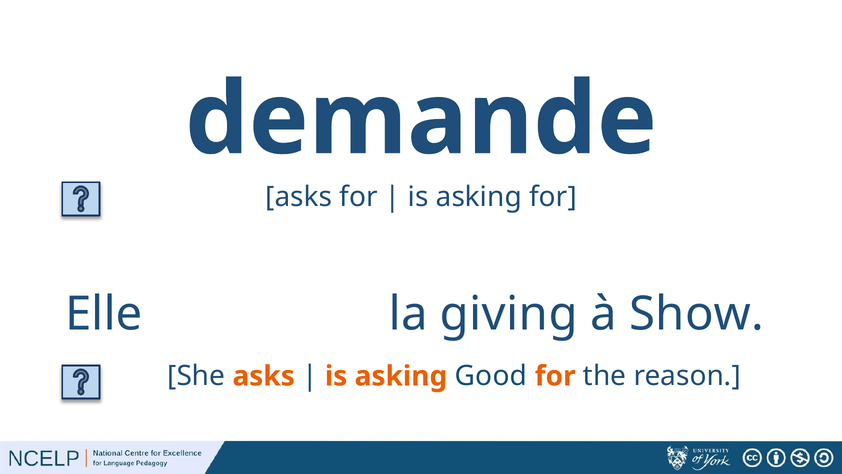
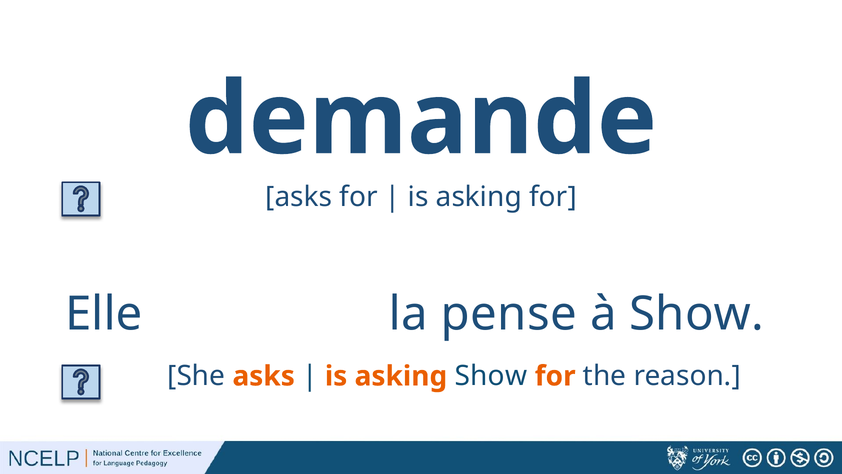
giving: giving -> pense
asking Good: Good -> Show
